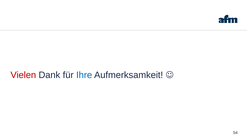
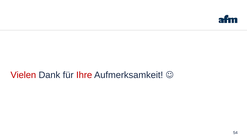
Ihre colour: blue -> red
